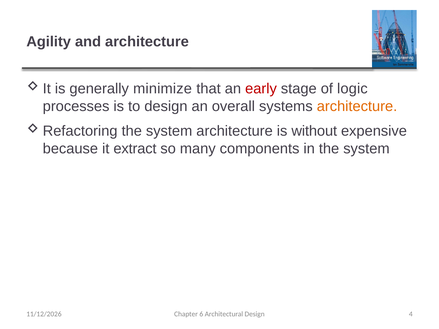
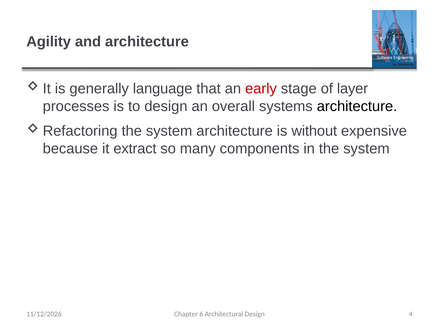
minimize: minimize -> language
logic: logic -> layer
architecture at (357, 106) colour: orange -> black
